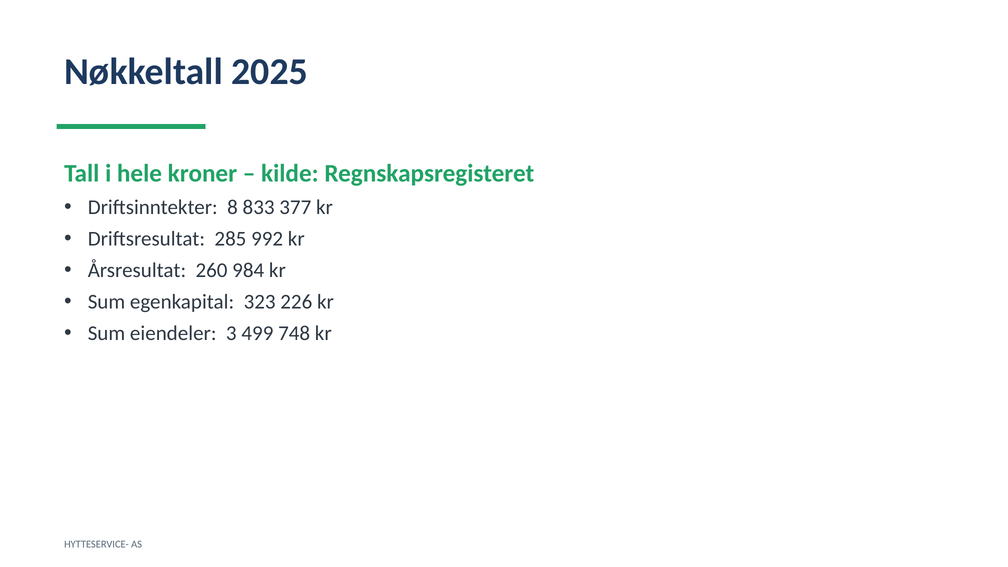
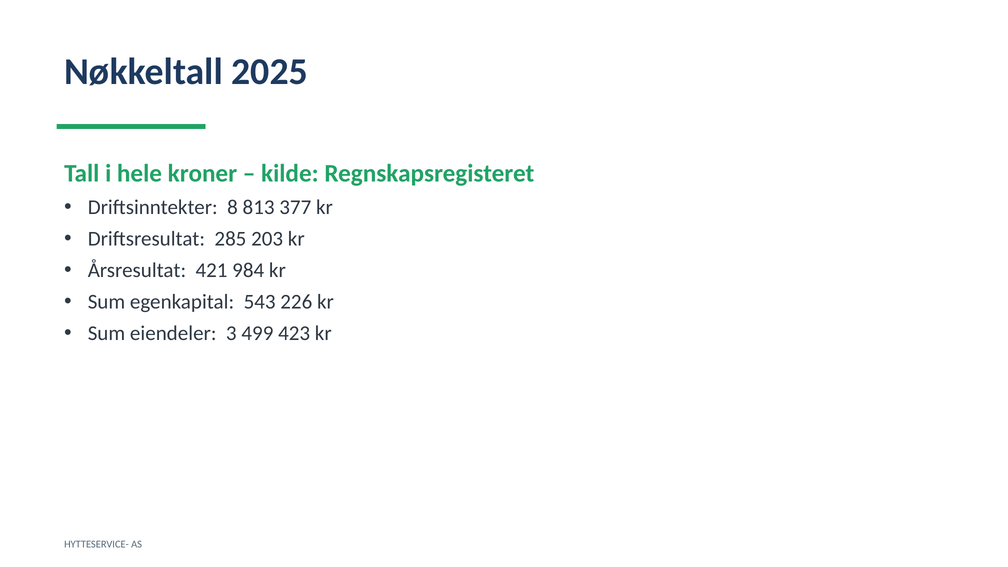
833: 833 -> 813
992: 992 -> 203
260: 260 -> 421
323: 323 -> 543
748: 748 -> 423
